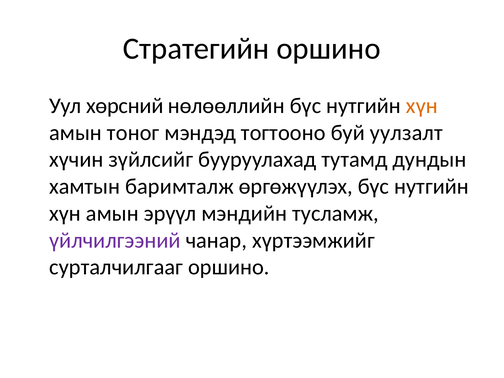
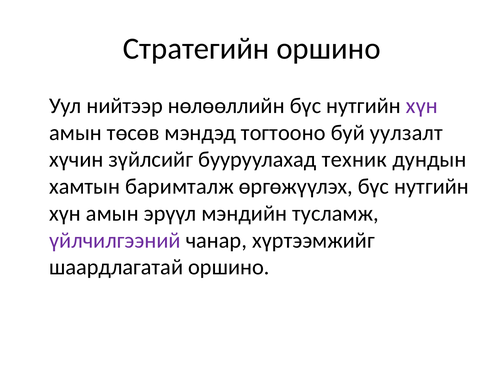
хөрсний: хөрсний -> нийтээр
хүн at (422, 106) colour: orange -> purple
тоног: тоног -> төсөв
тутамд: тутамд -> техник
сурталчилгааг: сурталчилгааг -> шаардлагатай
